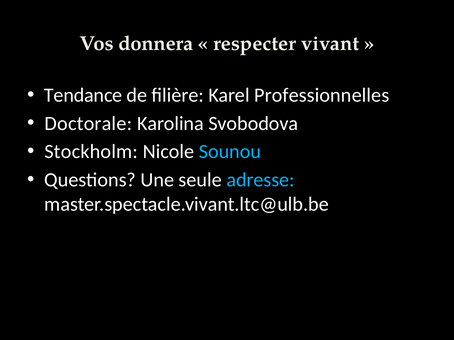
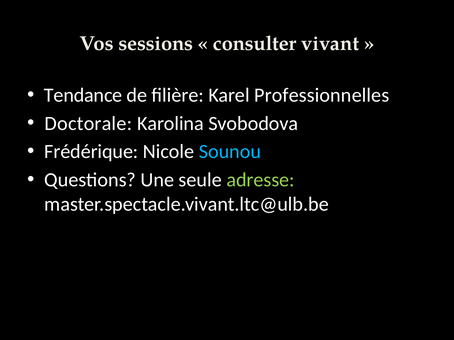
donnera: donnera -> sessions
respecter: respecter -> consulter
Stockholm: Stockholm -> Frédérique
adresse colour: light blue -> light green
